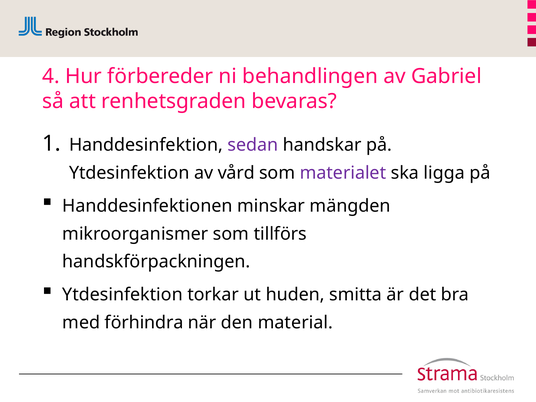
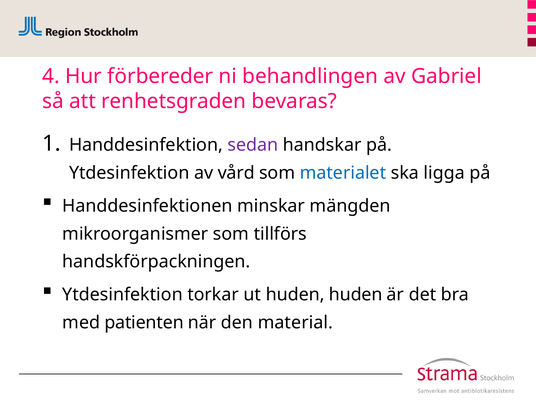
materialet colour: purple -> blue
huden smitta: smitta -> huden
förhindra: förhindra -> patienten
